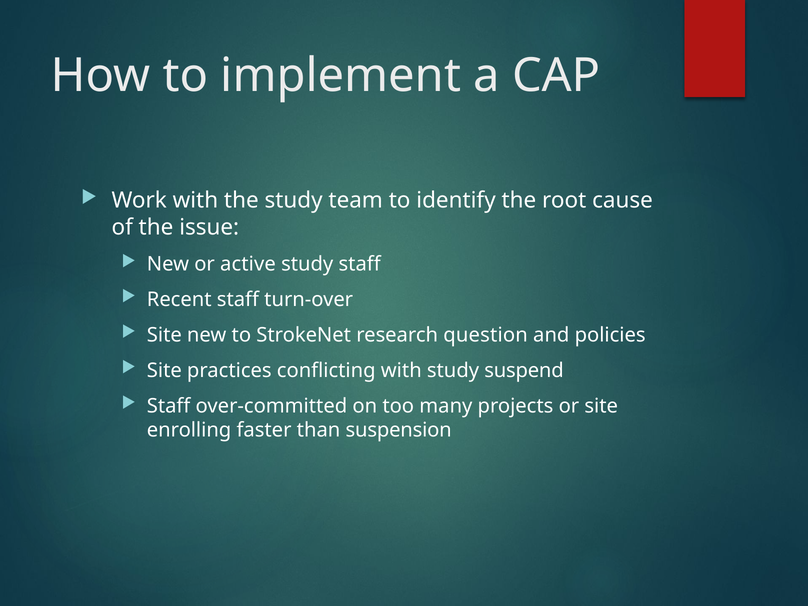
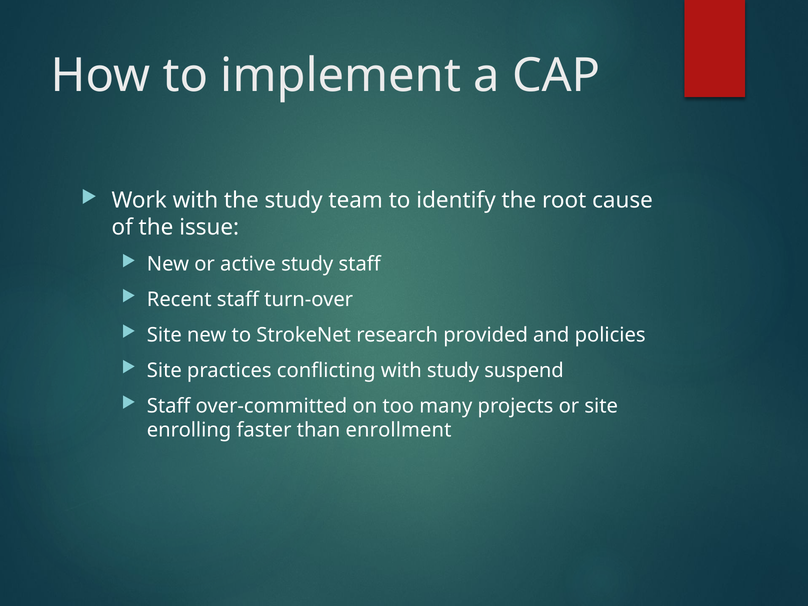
question: question -> provided
suspension: suspension -> enrollment
